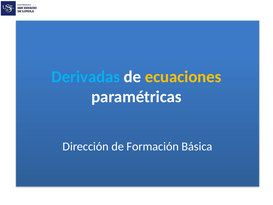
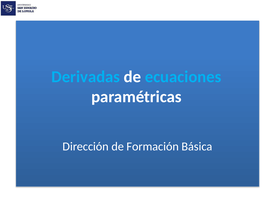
ecuaciones colour: yellow -> light blue
